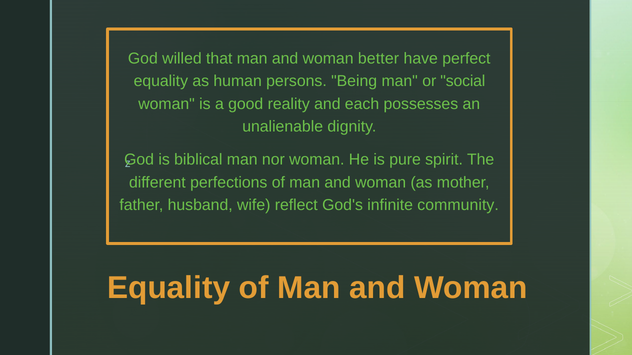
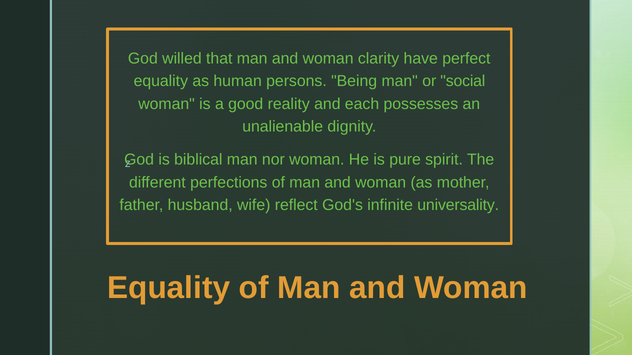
better: better -> clarity
community: community -> universality
